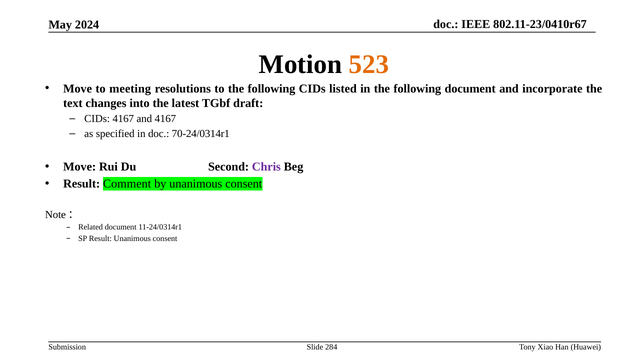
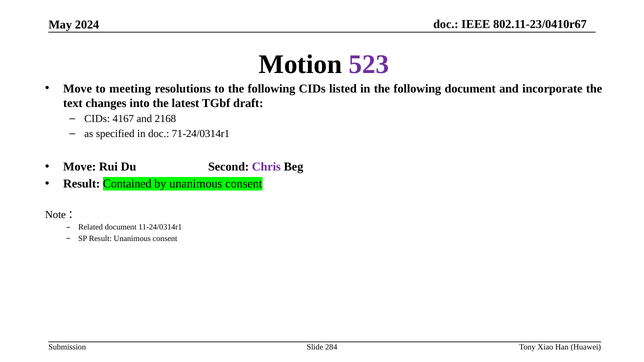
523 colour: orange -> purple
and 4167: 4167 -> 2168
70-24/0314r1: 70-24/0314r1 -> 71-24/0314r1
Comment: Comment -> Contained
